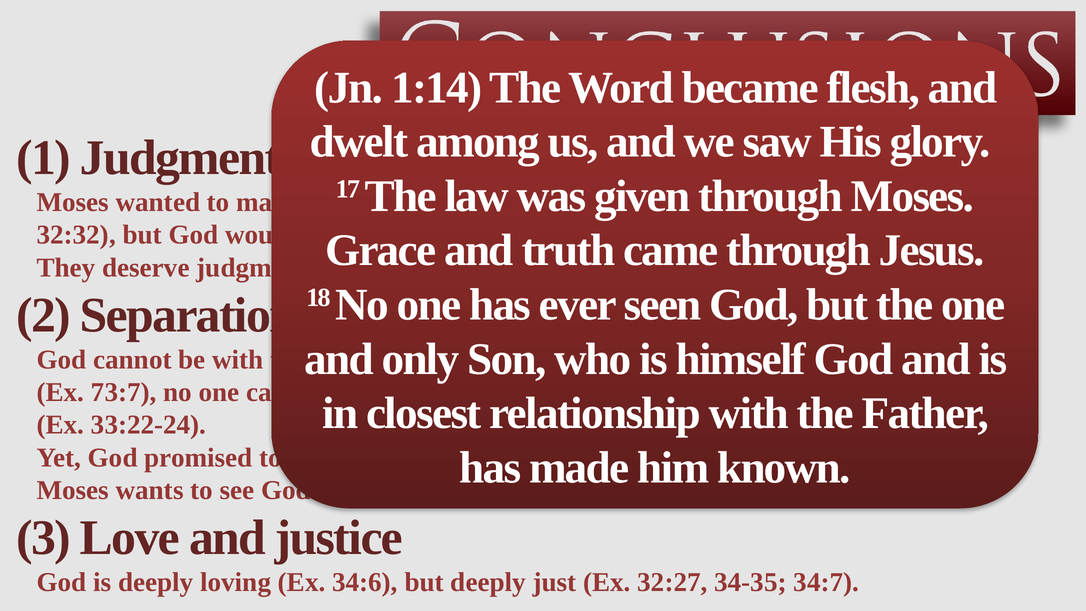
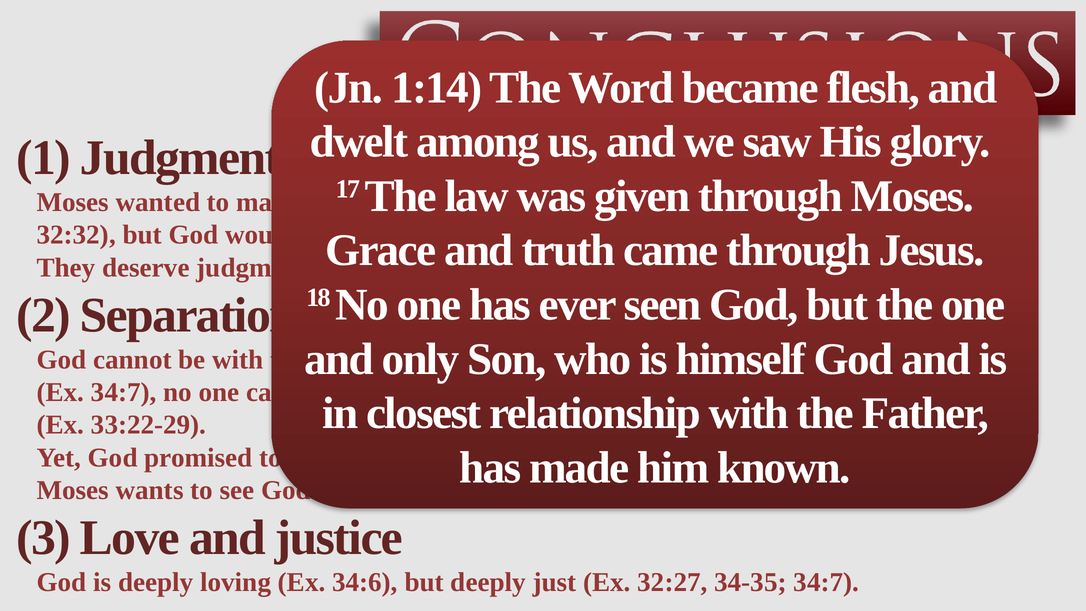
Ex 73:7: 73:7 -> 34:7
33:22-24: 33:22-24 -> 33:22-29
